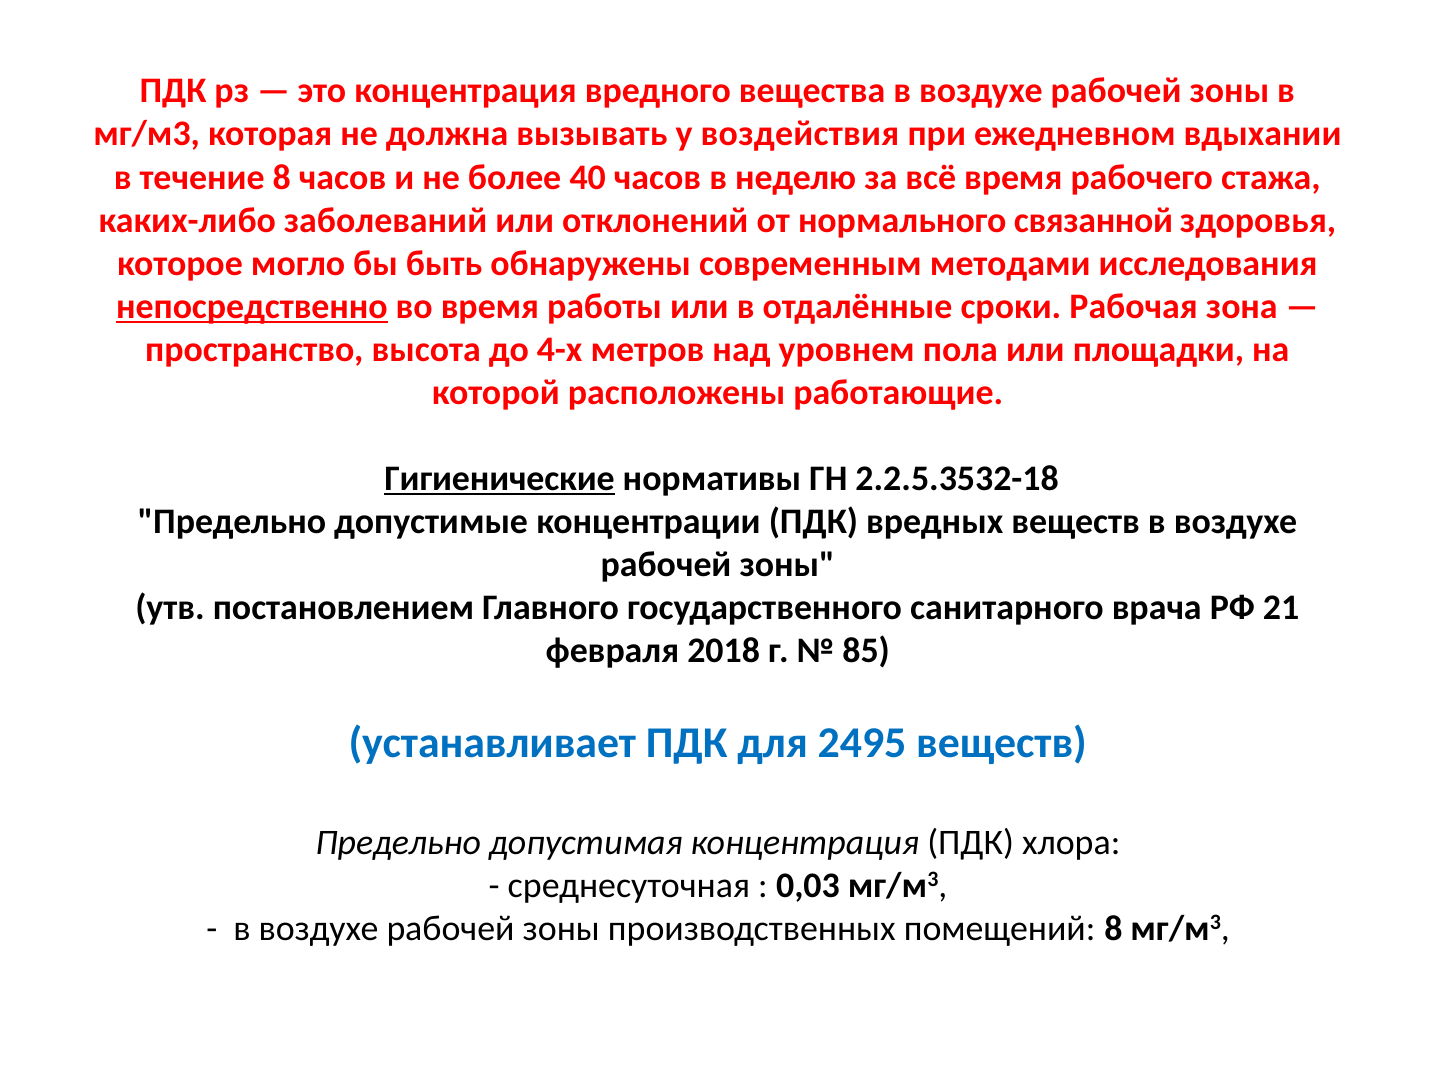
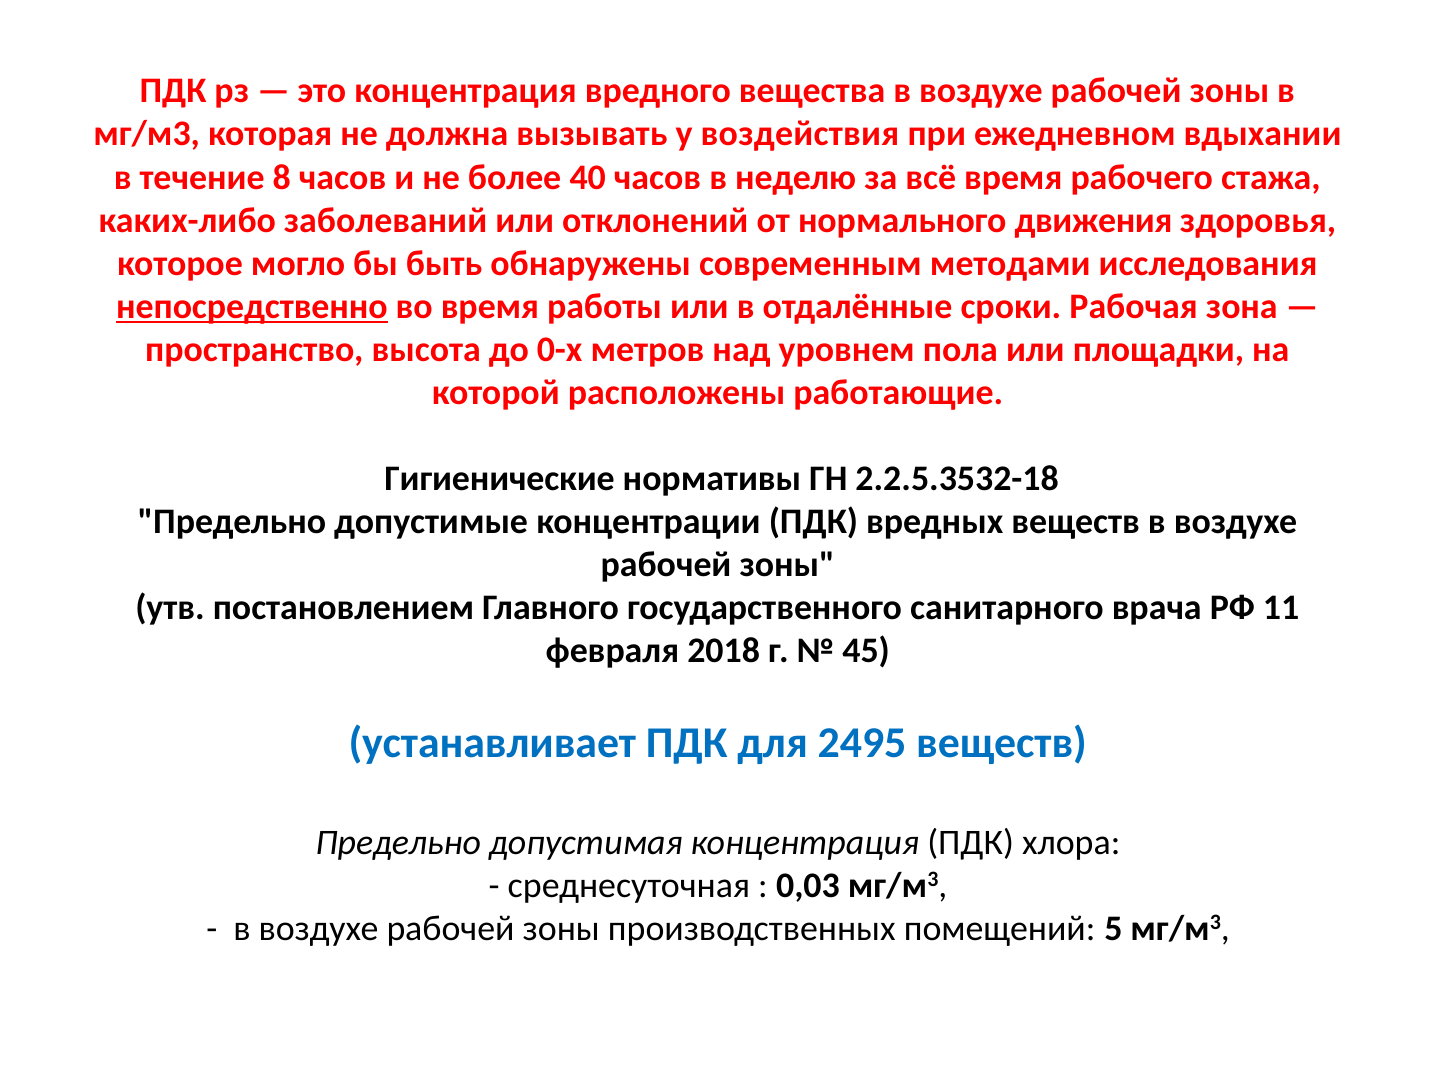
связанной: связанной -> движения
4-х: 4-х -> 0-х
Гигиенические underline: present -> none
21: 21 -> 11
85: 85 -> 45
помещений 8: 8 -> 5
